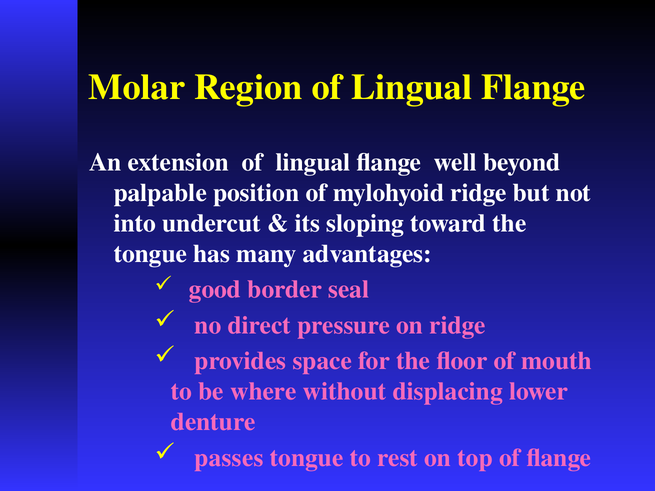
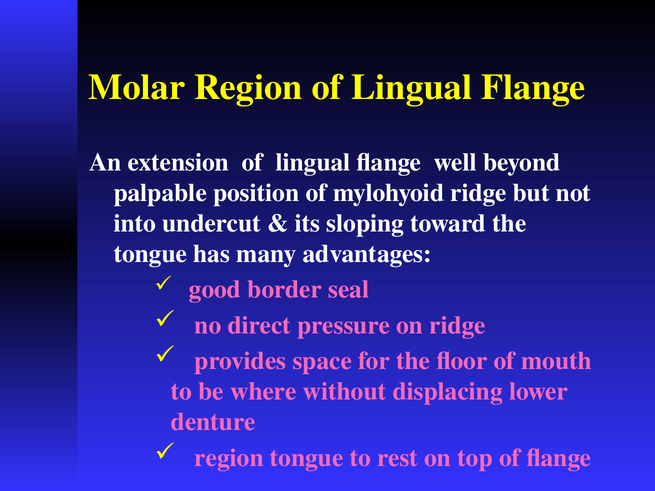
passes at (229, 458): passes -> region
